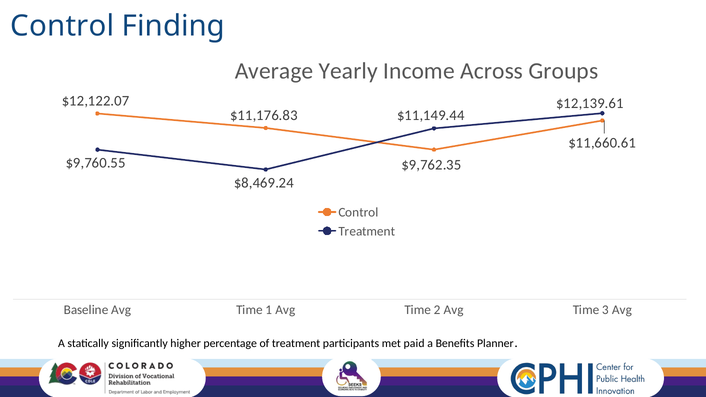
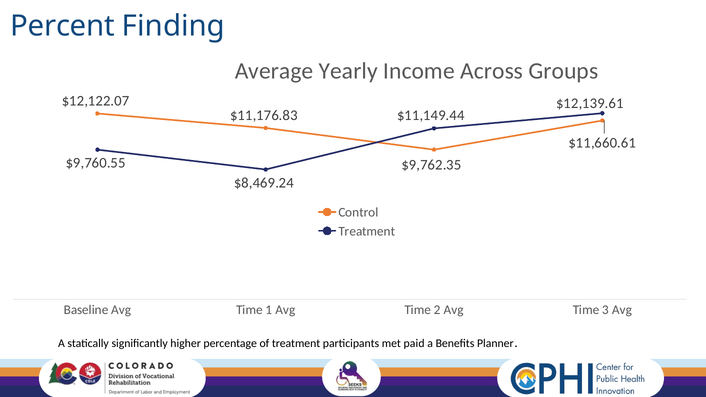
Control at (62, 26): Control -> Percent
